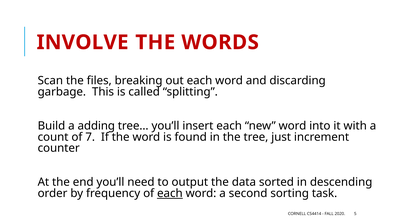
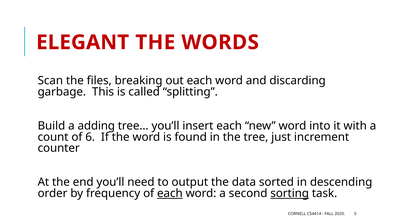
INVOLVE: INVOLVE -> ELEGANT
7: 7 -> 6
sorting underline: none -> present
